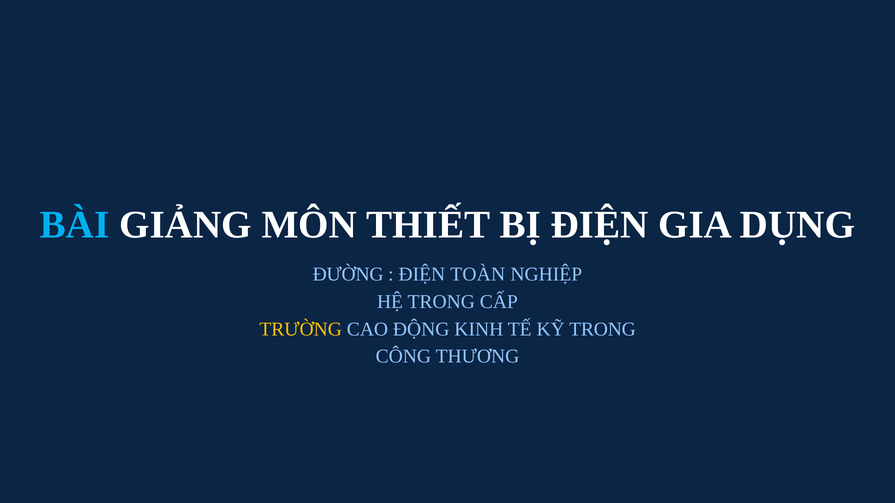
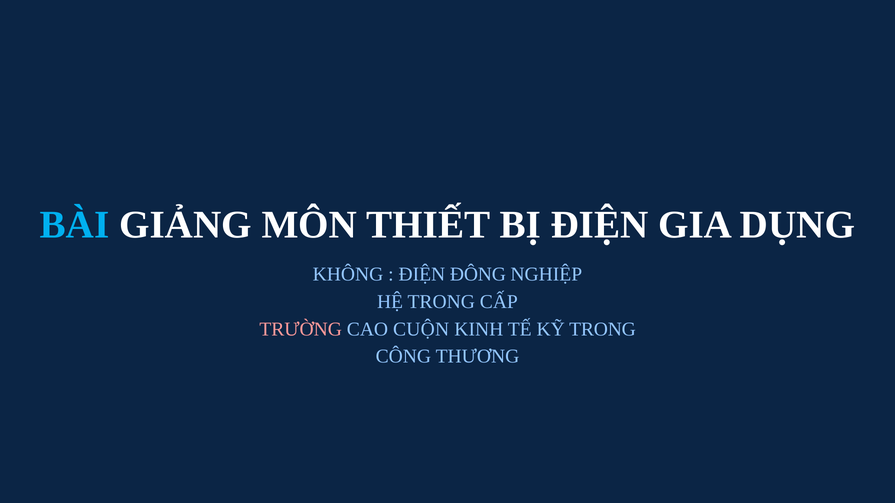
ĐƯỜNG: ĐƯỜNG -> KHÔNG
TOÀN: TOÀN -> ĐÔNG
TRƯỜNG colour: yellow -> pink
ĐỘNG: ĐỘNG -> CUỘN
